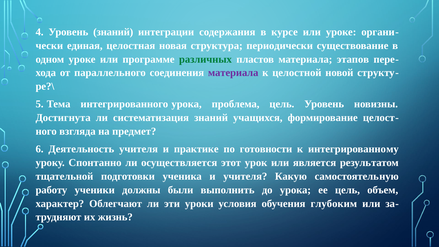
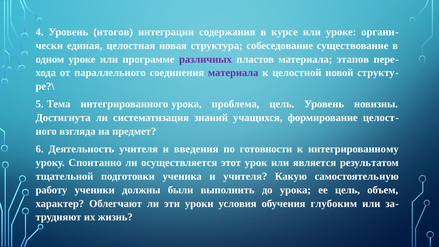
Уровень знаний: знаний -> итогов
периодически: периодически -> собеседование
различных colour: green -> purple
практике: практике -> введения
